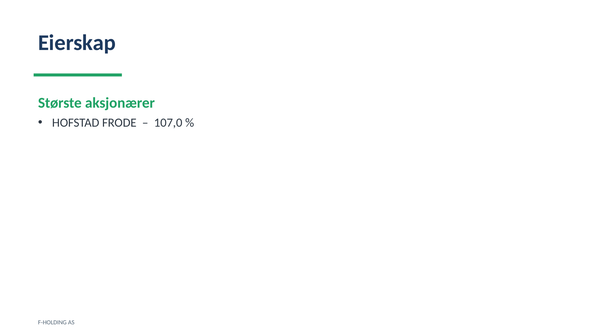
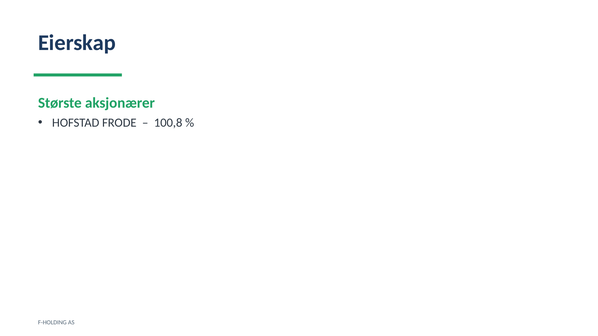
107,0: 107,0 -> 100,8
